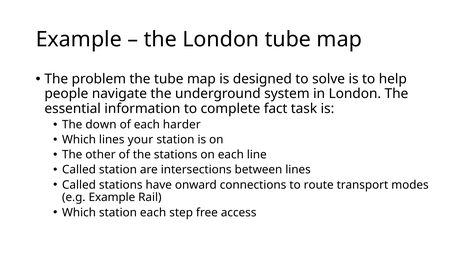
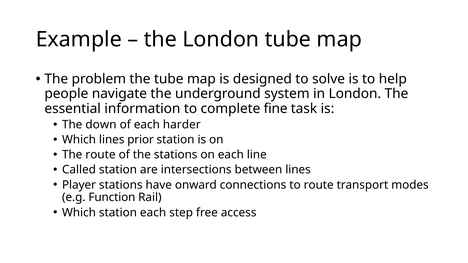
fact: fact -> fine
your: your -> prior
The other: other -> route
Called at (79, 185): Called -> Player
e.g Example: Example -> Function
